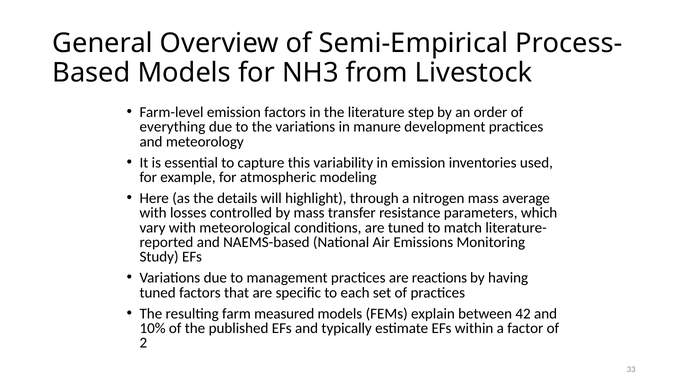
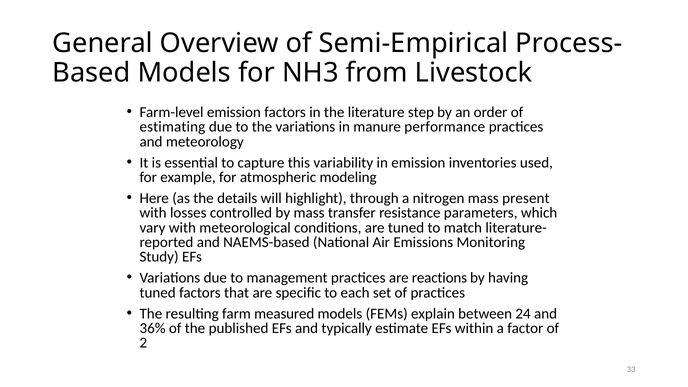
everything: everything -> estimating
development: development -> performance
average: average -> present
42: 42 -> 24
10%: 10% -> 36%
